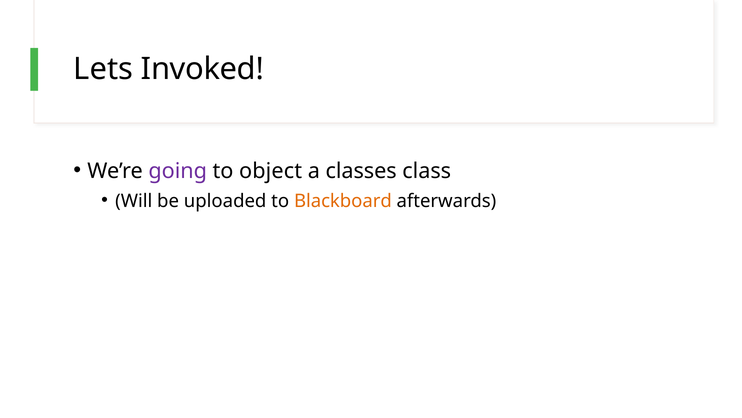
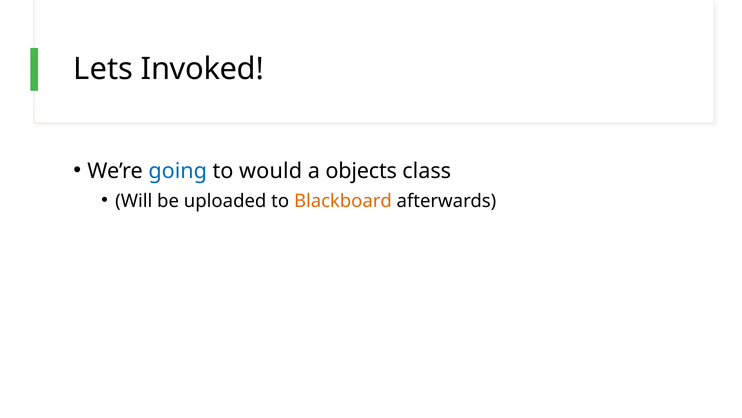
going colour: purple -> blue
object: object -> would
classes: classes -> objects
